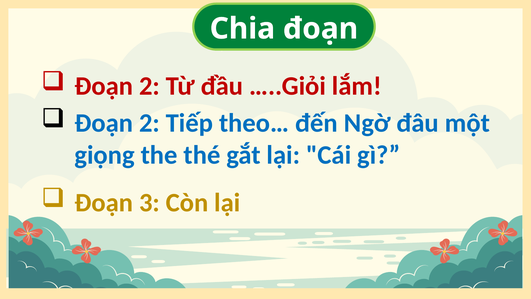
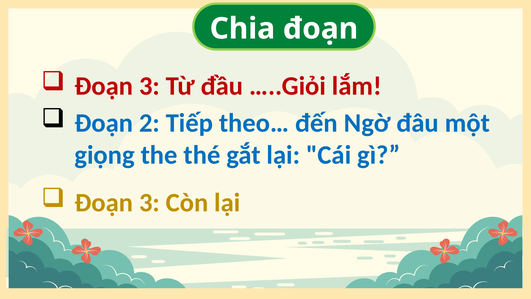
2 at (149, 86): 2 -> 3
